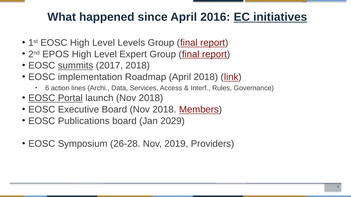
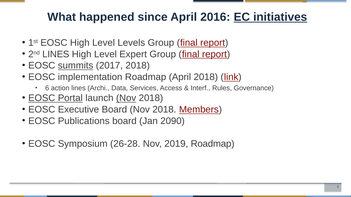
2nd EPOS: EPOS -> LINES
Nov at (126, 98) underline: none -> present
2029: 2029 -> 2090
2019 Providers: Providers -> Roadmap
